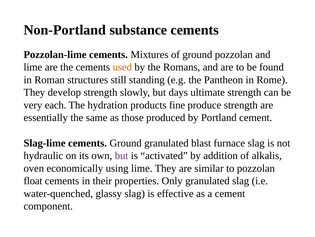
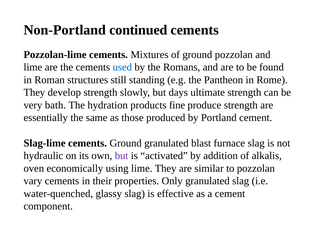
substance: substance -> continued
used colour: orange -> blue
each: each -> bath
float: float -> vary
